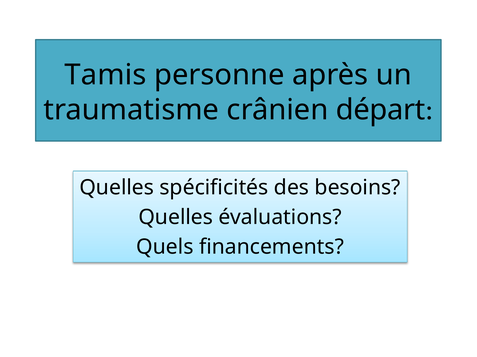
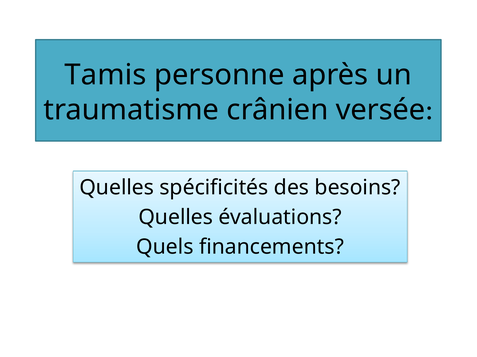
départ: départ -> versée
